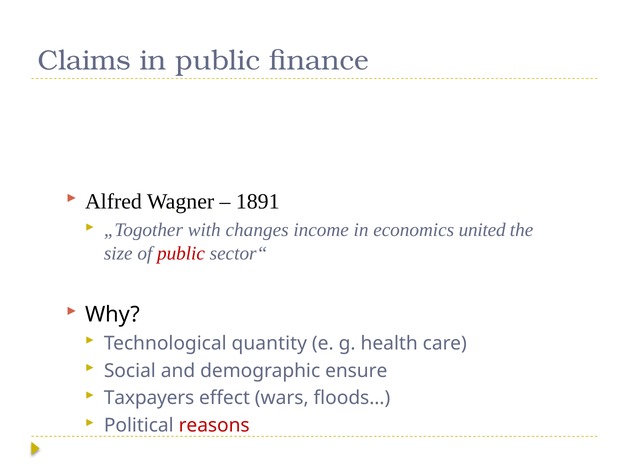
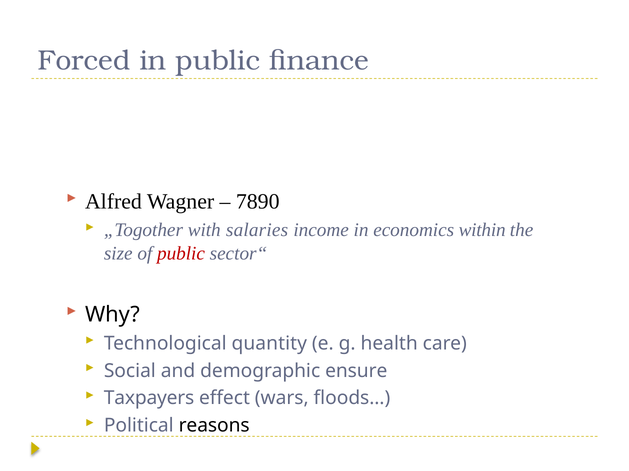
Claims: Claims -> Forced
1891: 1891 -> 7890
changes: changes -> salaries
united: united -> within
reasons colour: red -> black
